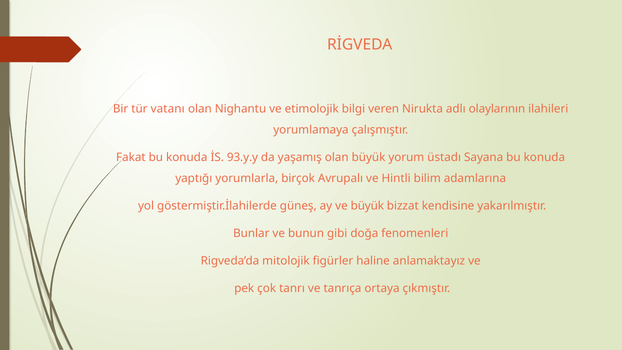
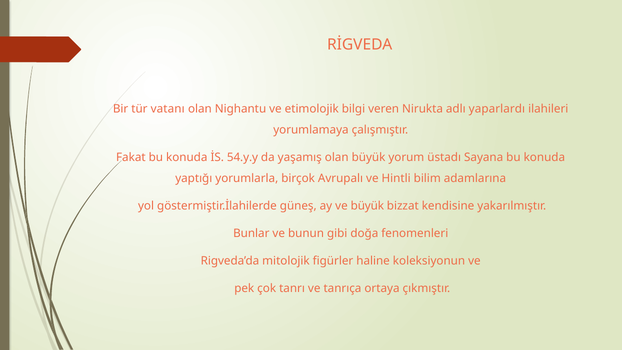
olaylarının: olaylarının -> yaparlardı
93.y.y: 93.y.y -> 54.y.y
anlamaktayız: anlamaktayız -> koleksiyonun
